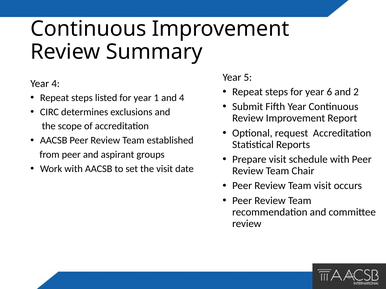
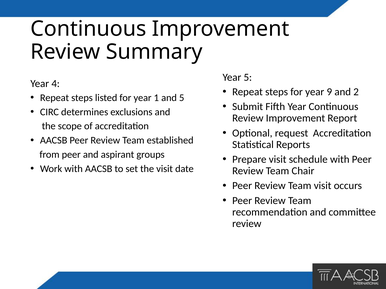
6: 6 -> 9
and 4: 4 -> 5
